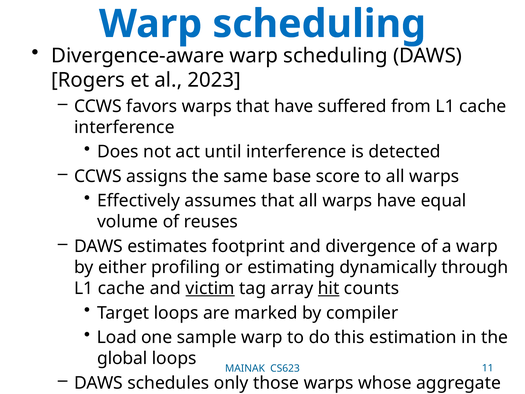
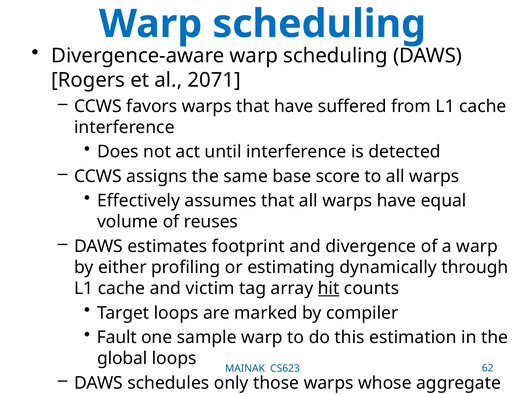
2023: 2023 -> 2071
victim underline: present -> none
Load: Load -> Fault
11: 11 -> 62
